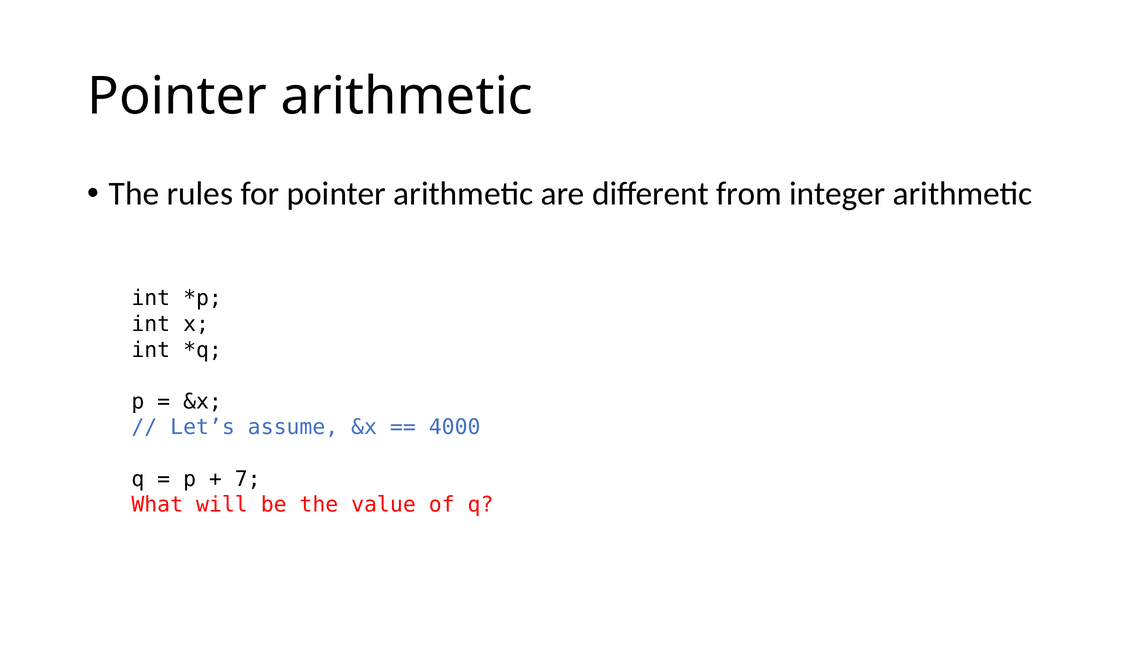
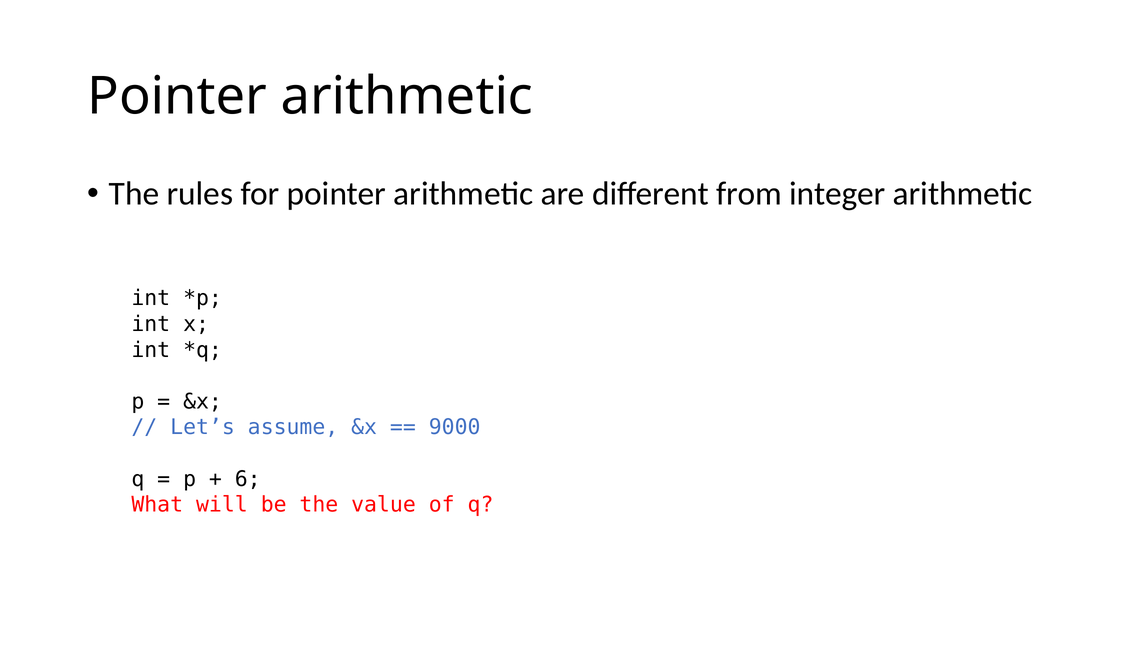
4000: 4000 -> 9000
7: 7 -> 6
